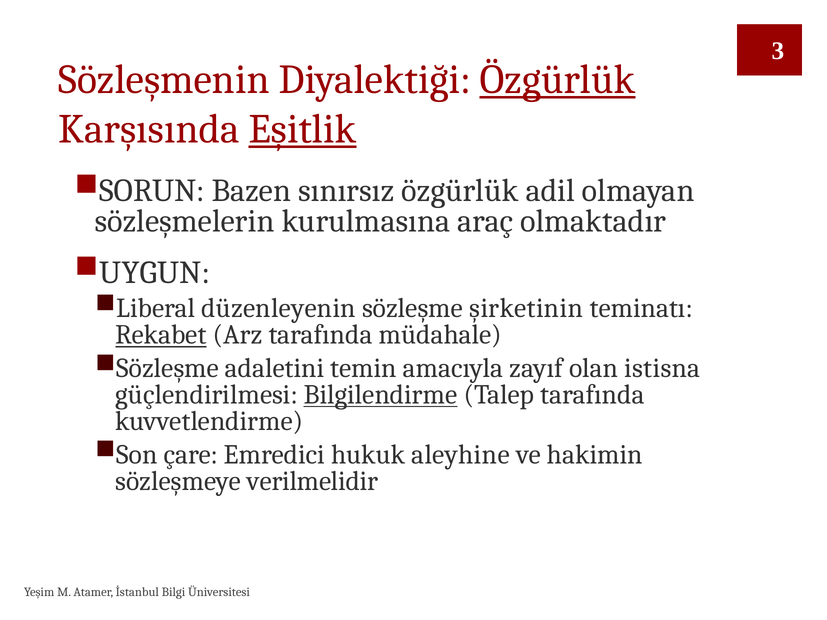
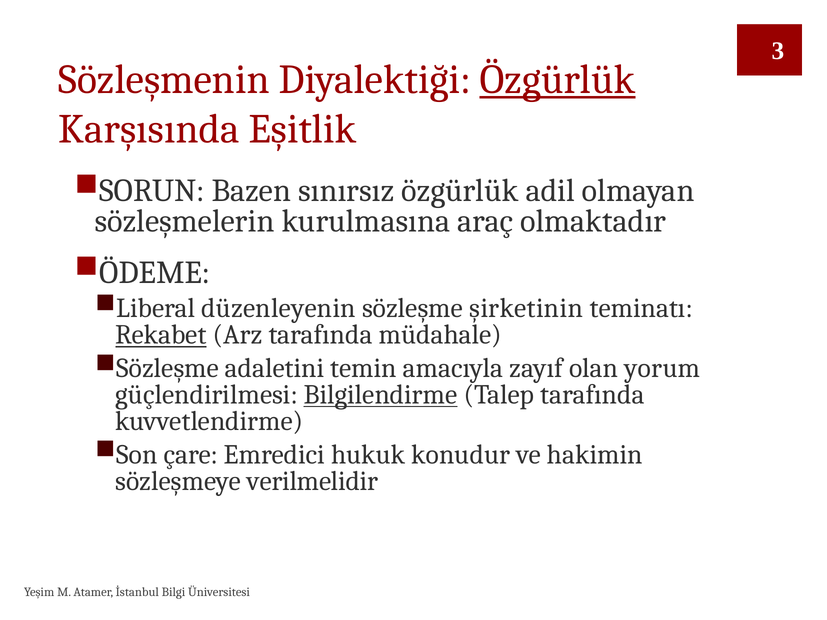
Eşitlik underline: present -> none
UYGUN: UYGUN -> ÖDEME
istisna: istisna -> yorum
aleyhine: aleyhine -> konudur
